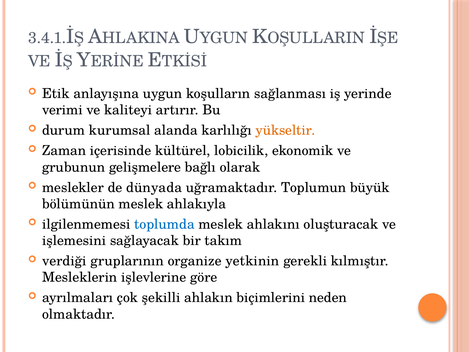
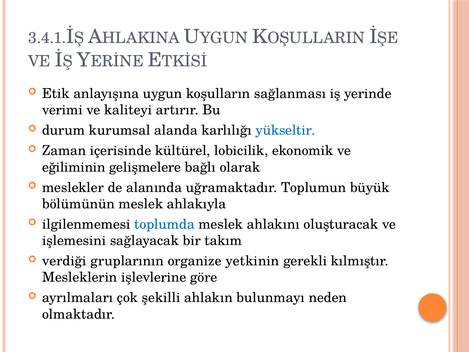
yükseltir colour: orange -> blue
grubunun: grubunun -> eğiliminin
dünyada: dünyada -> alanında
biçimlerini: biçimlerini -> bulunmayı
